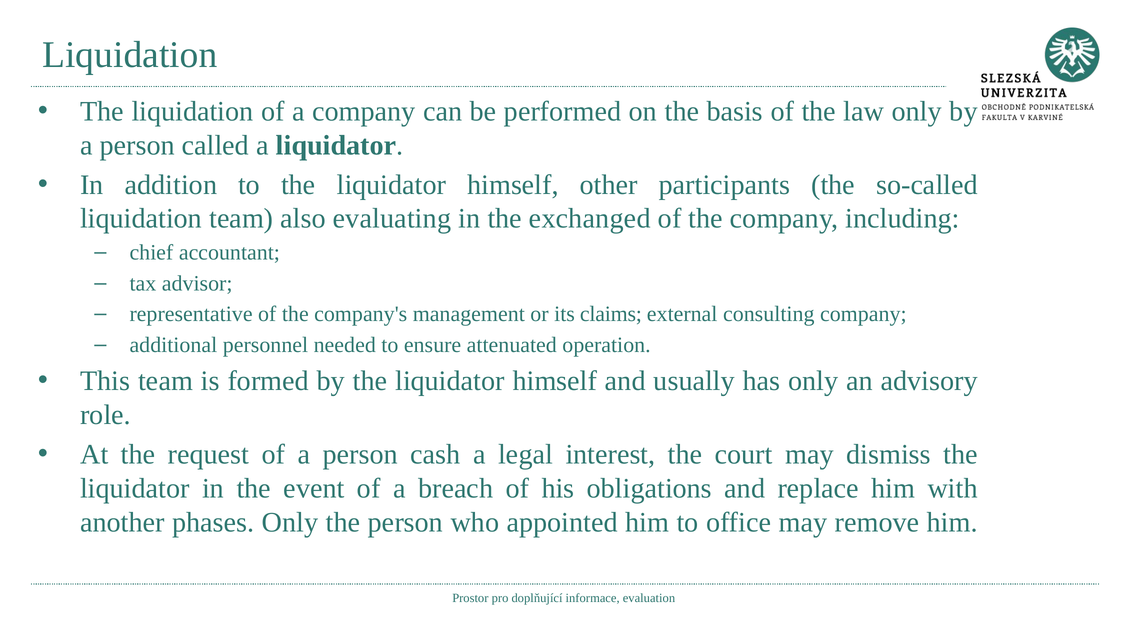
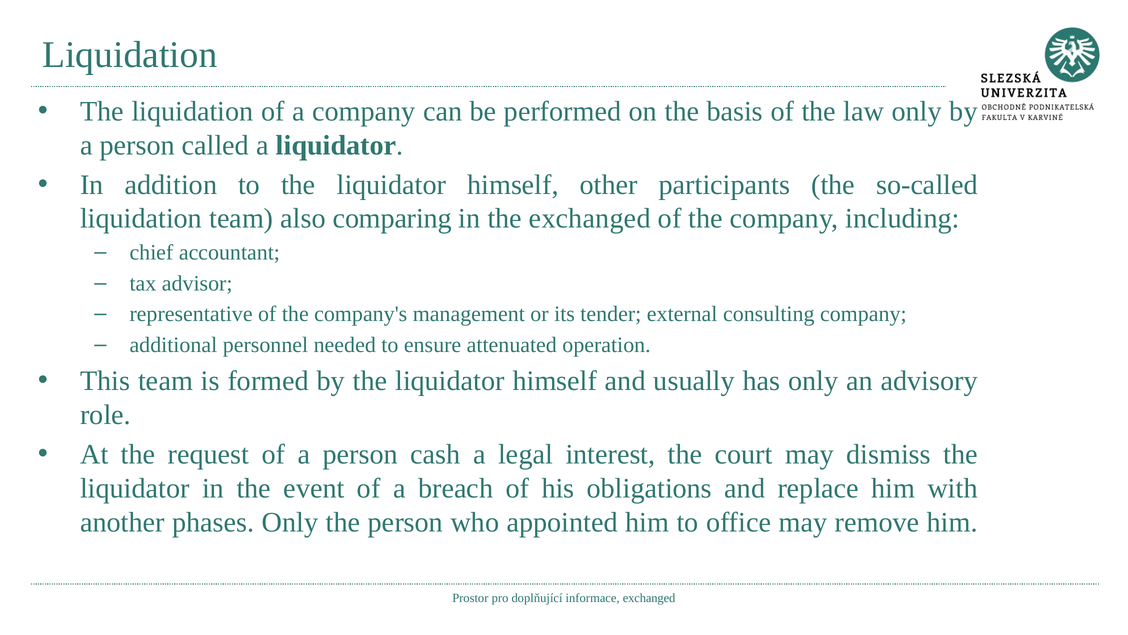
evaluating: evaluating -> comparing
claims: claims -> tender
informace evaluation: evaluation -> exchanged
